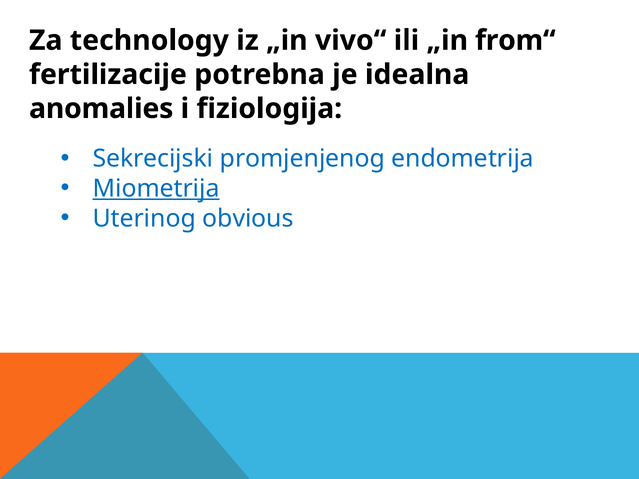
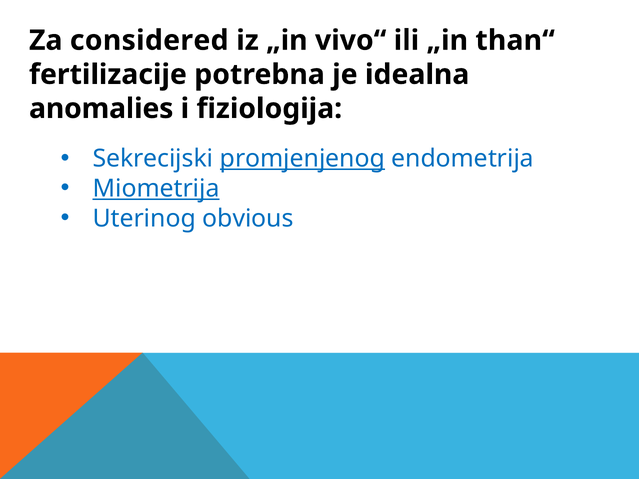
technology: technology -> considered
from“: from“ -> than“
promjenjenog underline: none -> present
